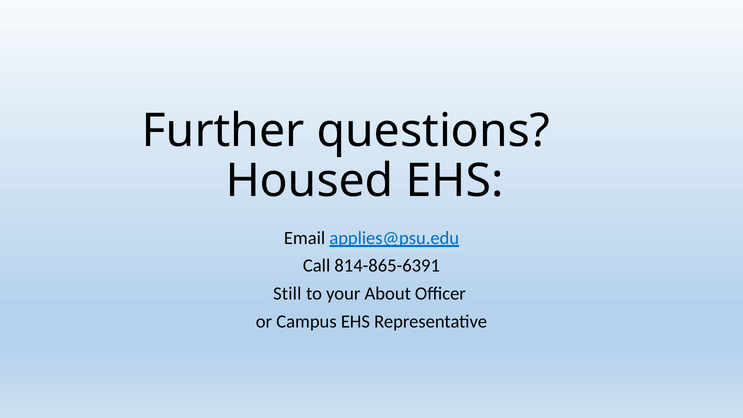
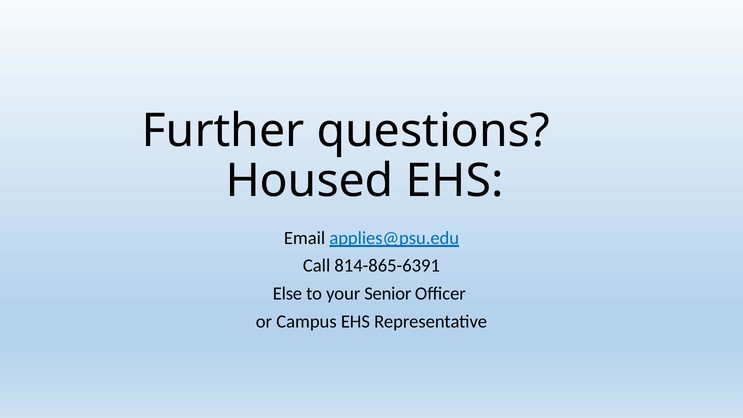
Still: Still -> Else
About: About -> Senior
